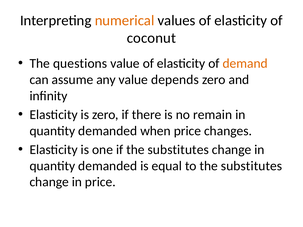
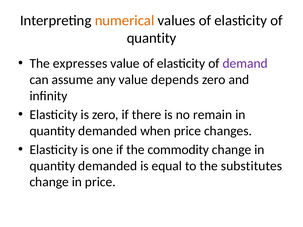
coconut at (151, 38): coconut -> quantity
questions: questions -> expresses
demand colour: orange -> purple
if the substitutes: substitutes -> commodity
